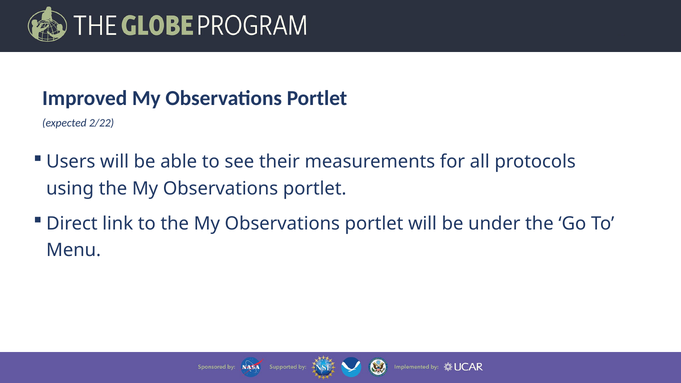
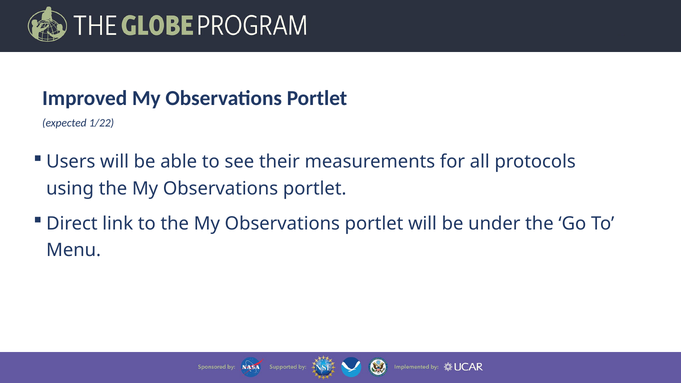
2/22: 2/22 -> 1/22
